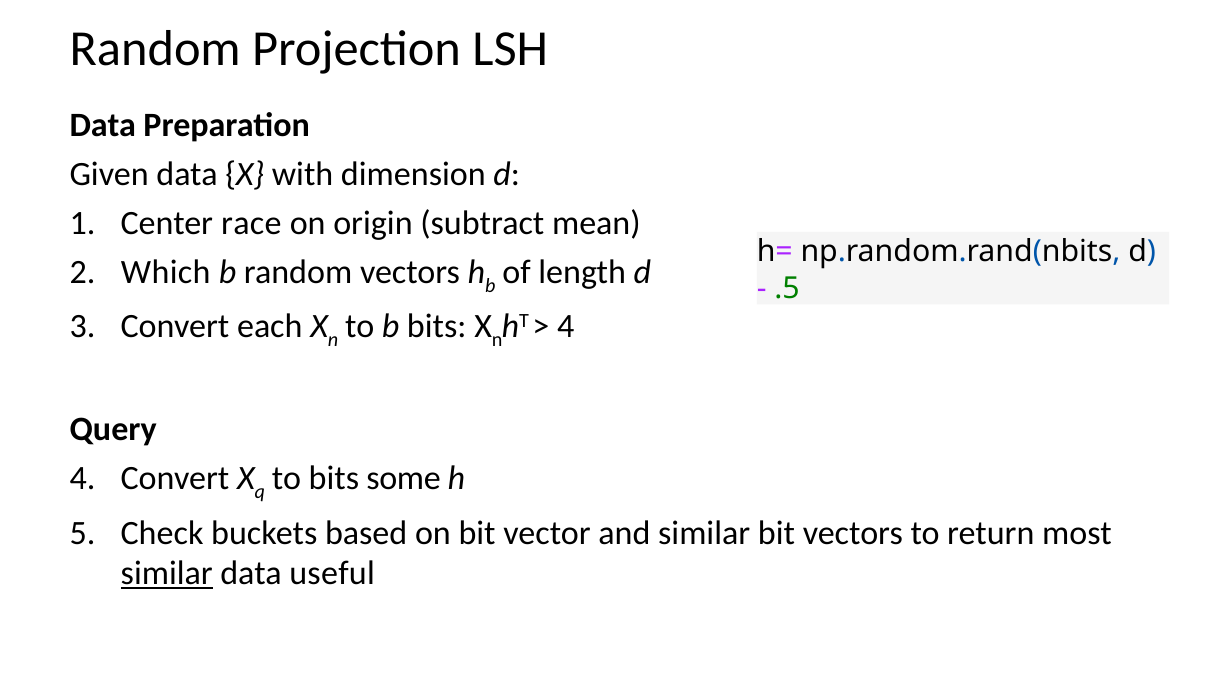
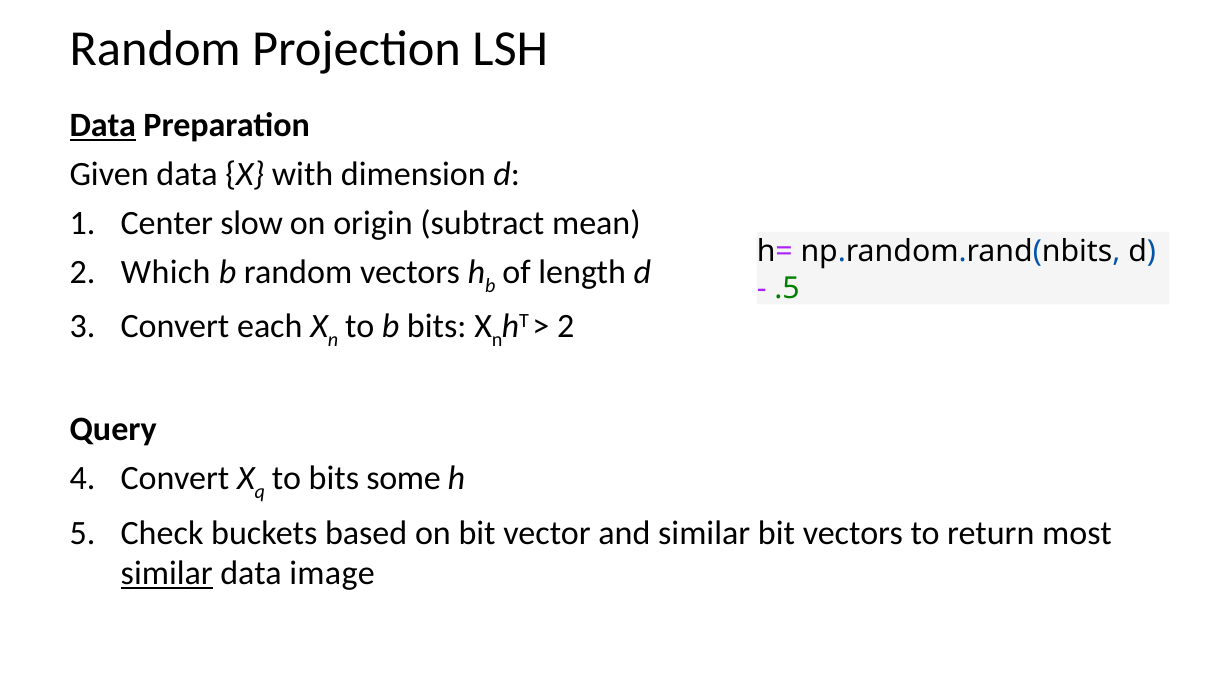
Data at (103, 126) underline: none -> present
race: race -> slow
4 at (566, 327): 4 -> 2
useful: useful -> image
